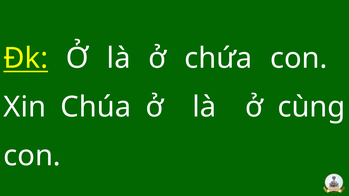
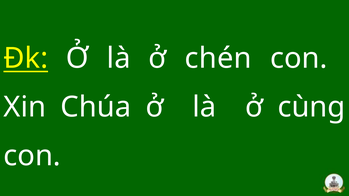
chứa: chứa -> chén
